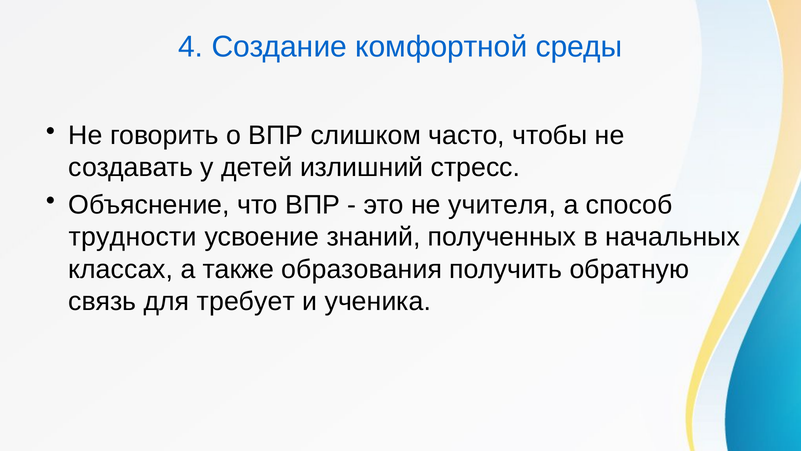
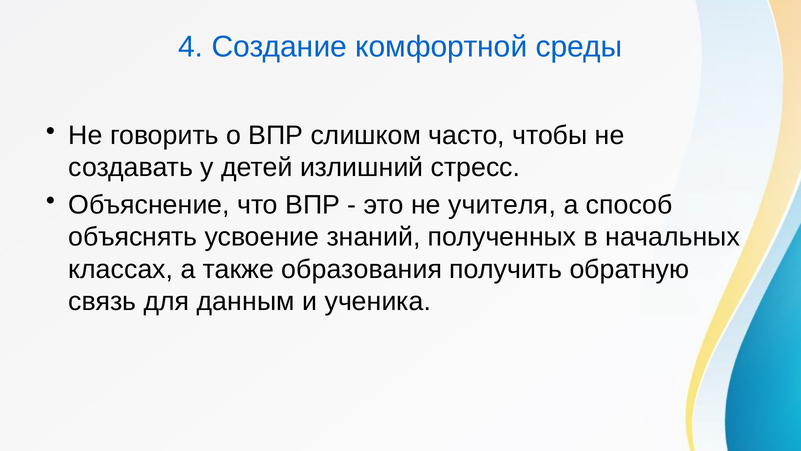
трудности: трудности -> объяснять
требует: требует -> данным
